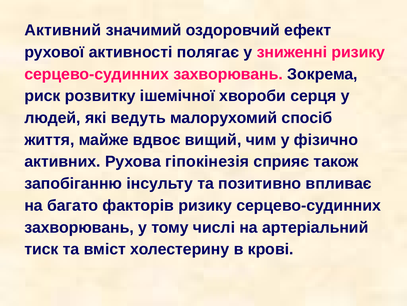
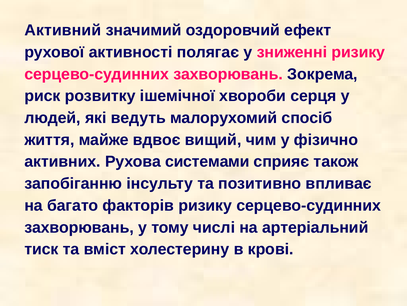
гіпокінезія: гіпокінезія -> системами
